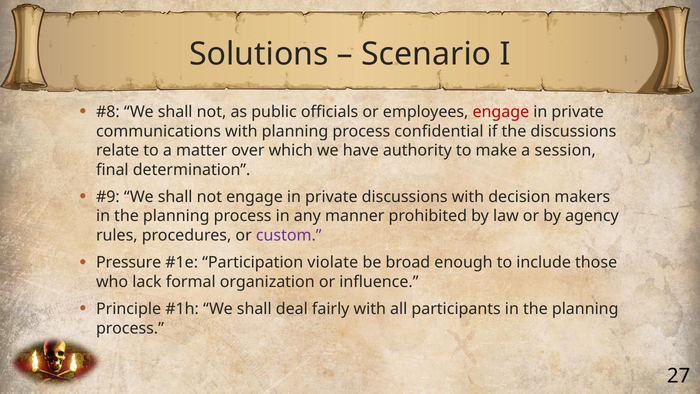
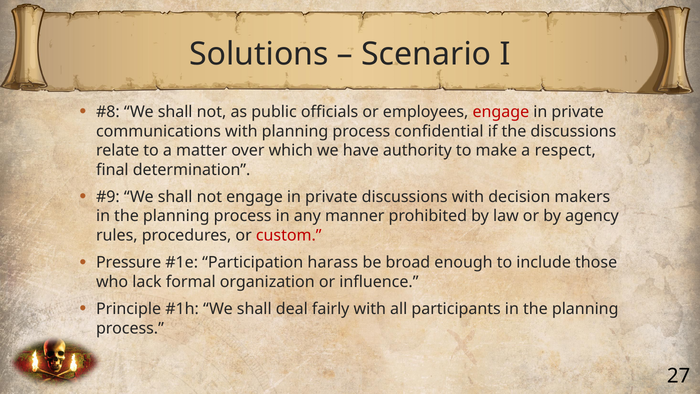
session: session -> respect
custom colour: purple -> red
violate: violate -> harass
